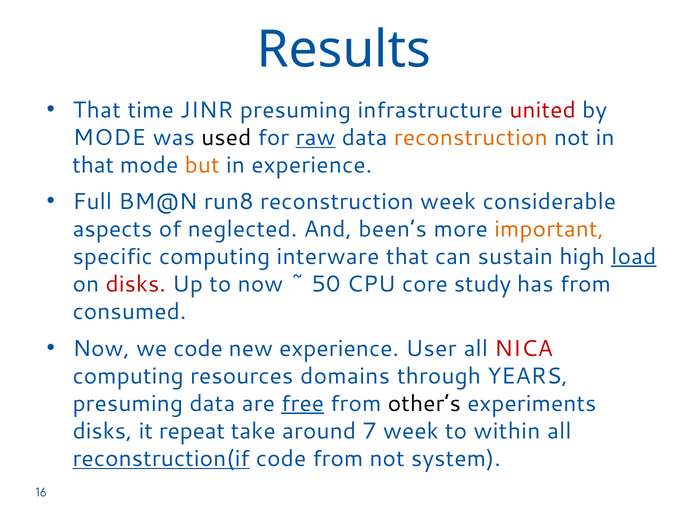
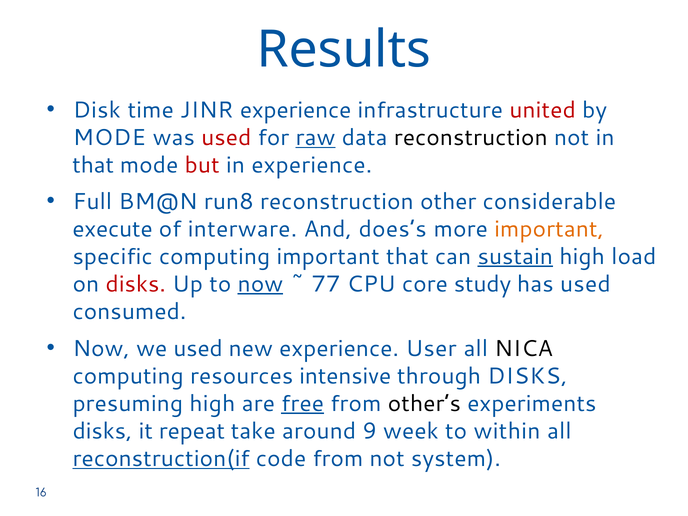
That at (97, 110): That -> Disk
JINR presuming: presuming -> experience
used at (226, 138) colour: black -> red
reconstruction at (471, 138) colour: orange -> black
but colour: orange -> red
reconstruction week: week -> other
aspects: aspects -> execute
neglected: neglected -> interware
been’s: been’s -> does’s
computing interware: interware -> important
sustain underline: none -> present
load underline: present -> none
now at (260, 284) underline: none -> present
50: 50 -> 77
has from: from -> used
we code: code -> used
NICA colour: red -> black
domains: domains -> intensive
through YEARS: YEARS -> DISKS
presuming data: data -> high
7: 7 -> 9
